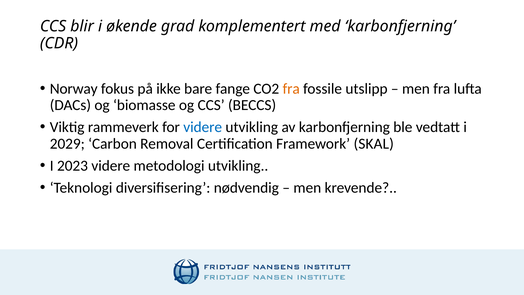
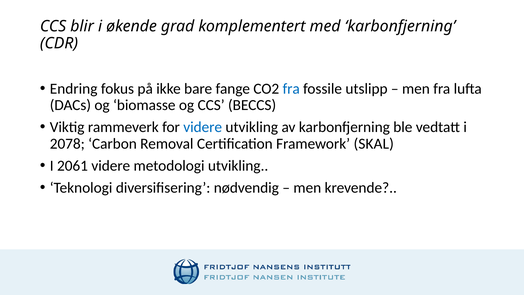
Norway: Norway -> Endring
fra at (291, 89) colour: orange -> blue
2029: 2029 -> 2078
2023: 2023 -> 2061
